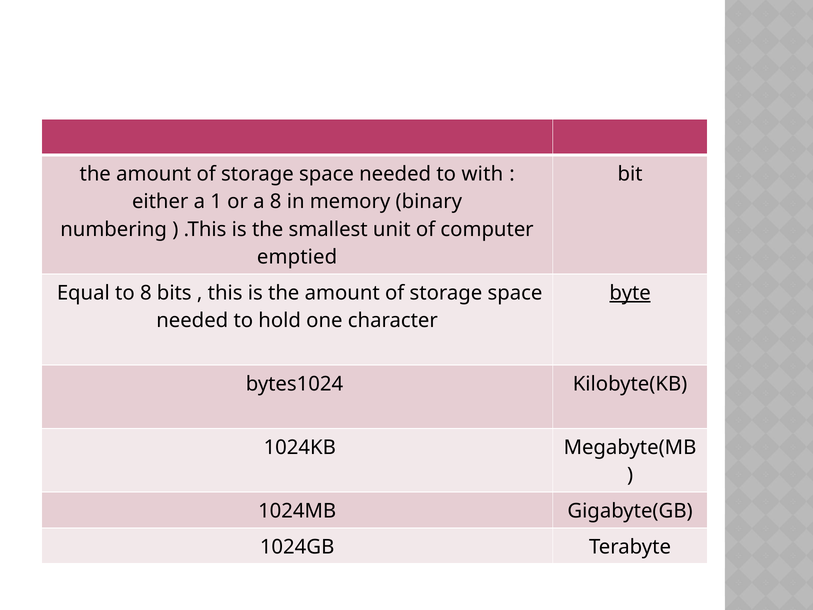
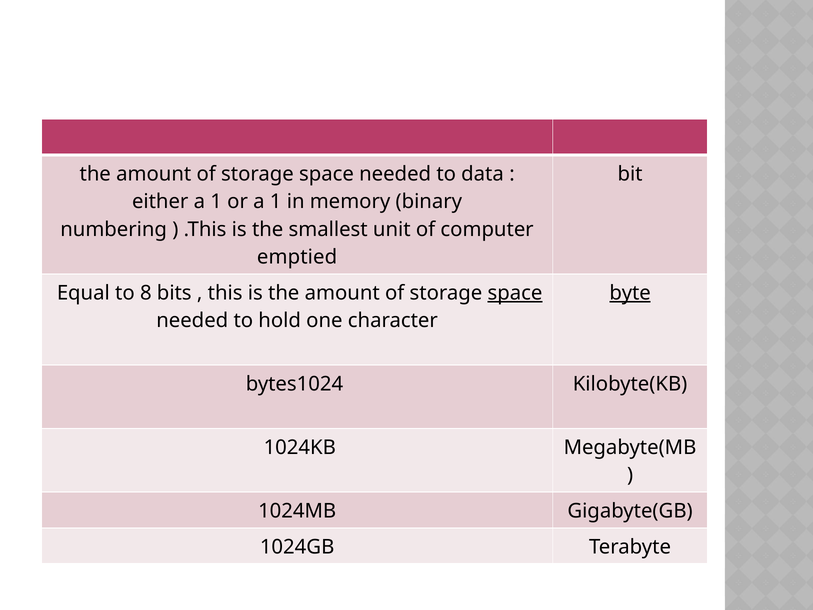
with: with -> data
or a 8: 8 -> 1
space at (515, 293) underline: none -> present
